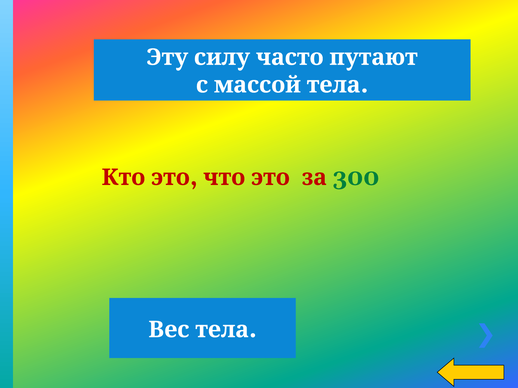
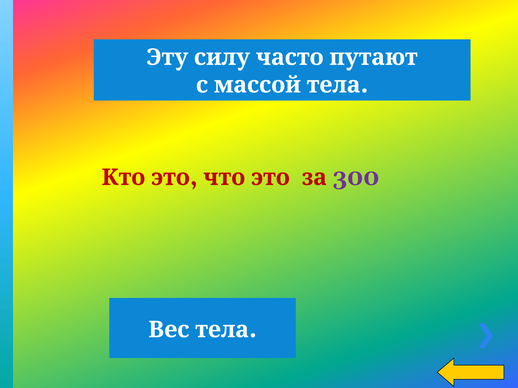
300 colour: green -> purple
